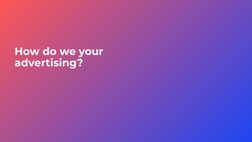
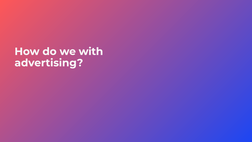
your: your -> with
